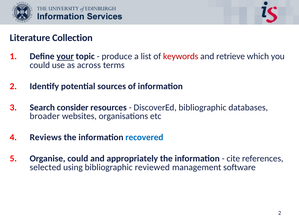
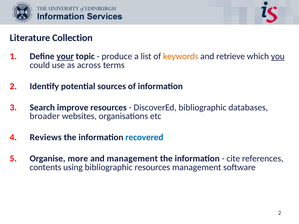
keywords colour: red -> orange
you underline: none -> present
consider: consider -> improve
Organise could: could -> more
and appropriately: appropriately -> management
selected: selected -> contents
bibliographic reviewed: reviewed -> resources
